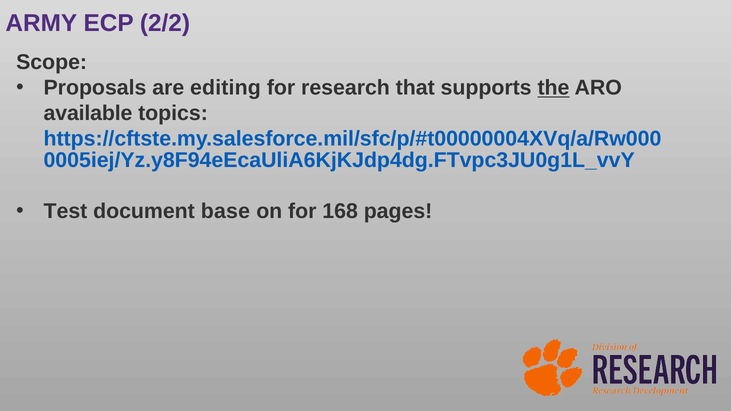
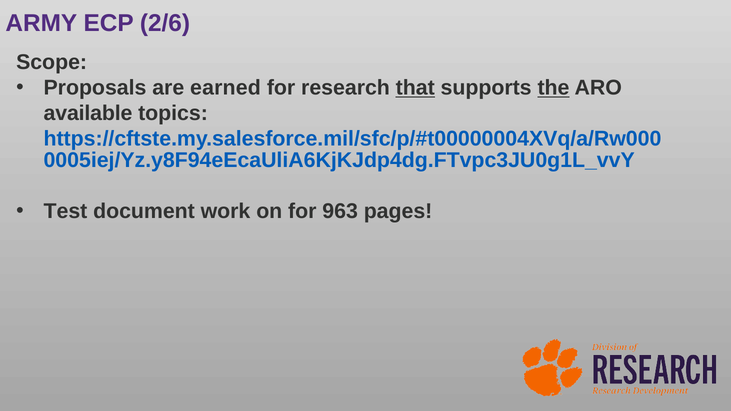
2/2: 2/2 -> 2/6
editing: editing -> earned
that underline: none -> present
base: base -> work
168: 168 -> 963
